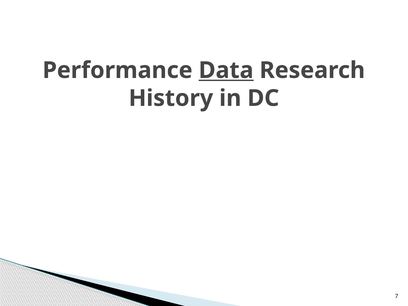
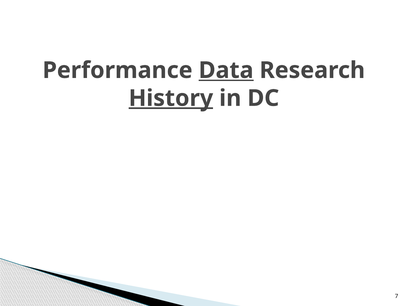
History underline: none -> present
